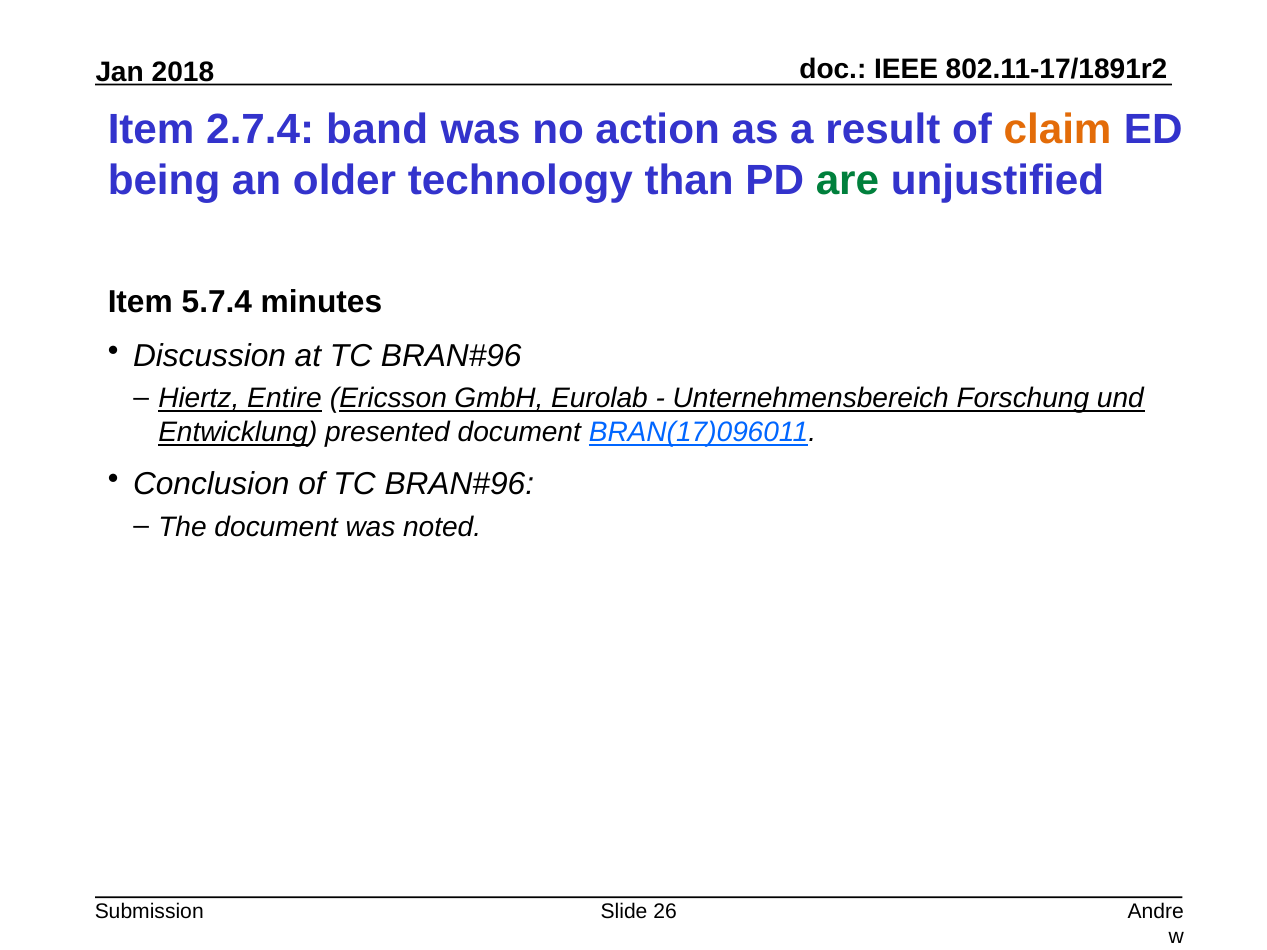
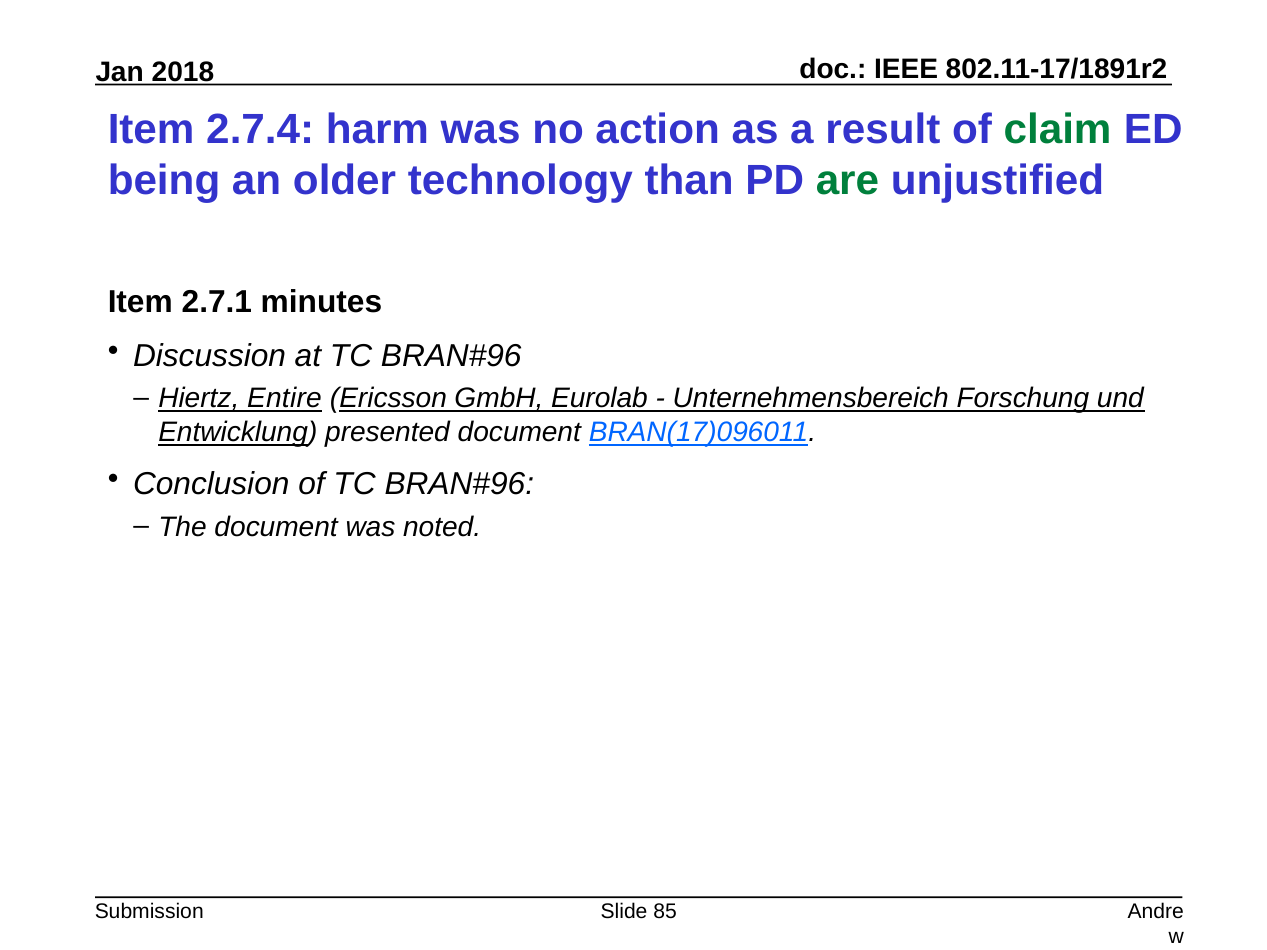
band: band -> harm
claim colour: orange -> green
5.7.4: 5.7.4 -> 2.7.1
26: 26 -> 85
